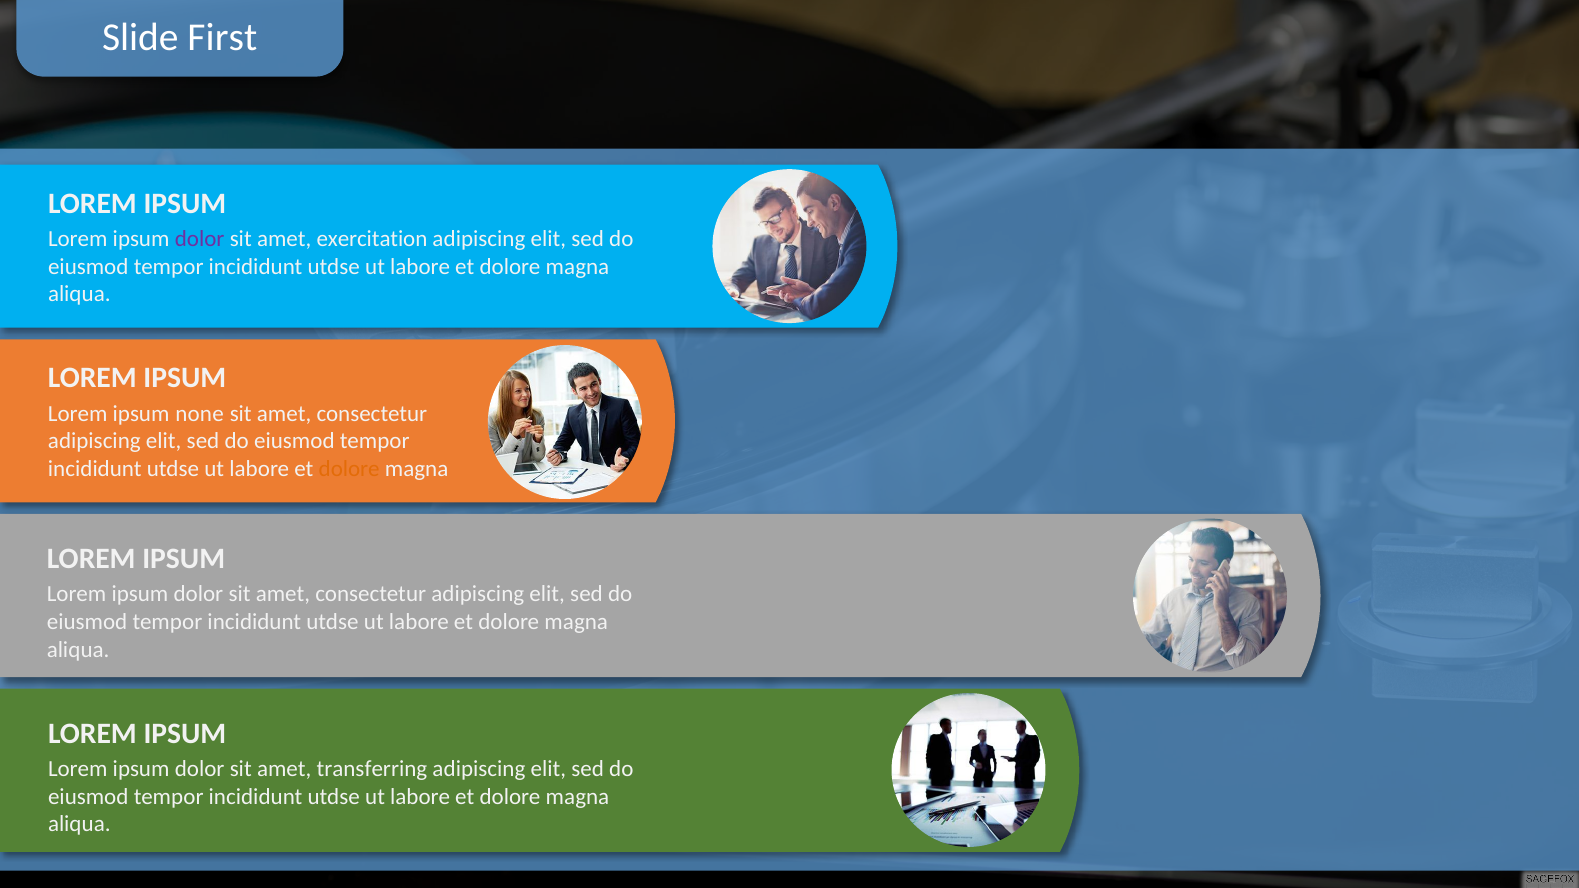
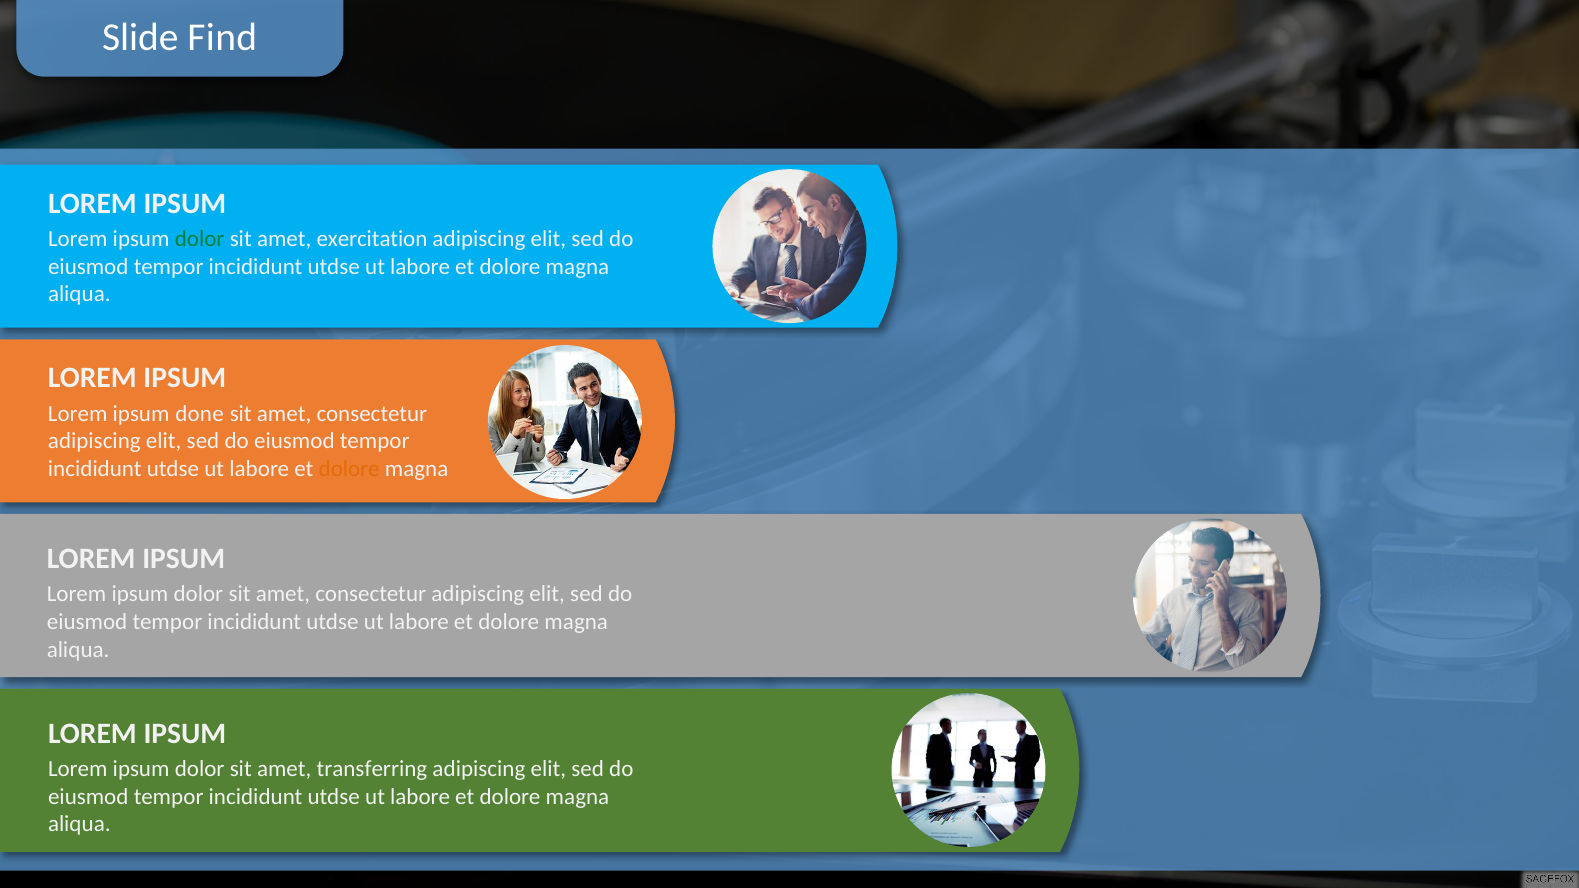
First: First -> Find
dolor at (200, 239) colour: purple -> green
none: none -> done
